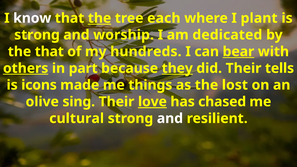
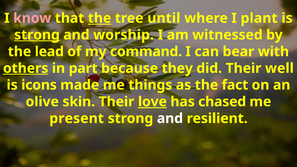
know colour: white -> pink
each: each -> until
strong at (37, 35) underline: none -> present
dedicated: dedicated -> witnessed
the that: that -> lead
hundreds: hundreds -> command
bear underline: present -> none
they underline: present -> none
tells: tells -> well
lost: lost -> fact
sing: sing -> skin
cultural: cultural -> present
